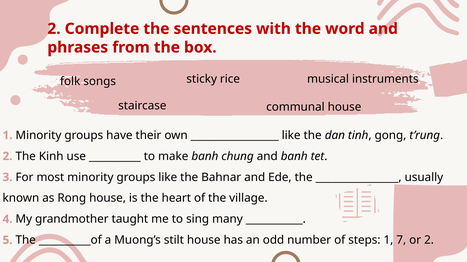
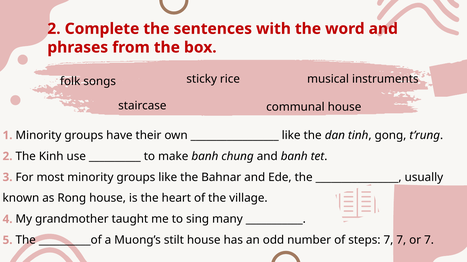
steps 1: 1 -> 7
or 2: 2 -> 7
